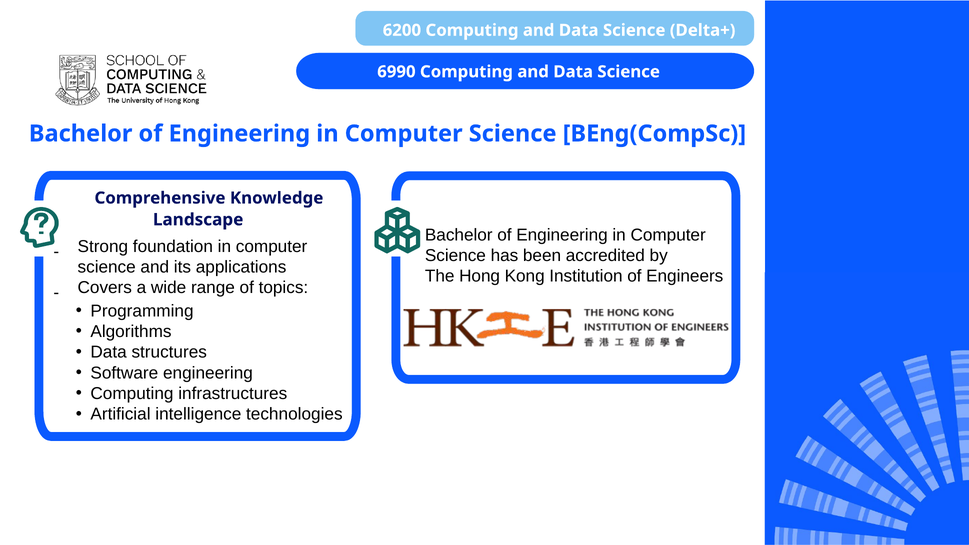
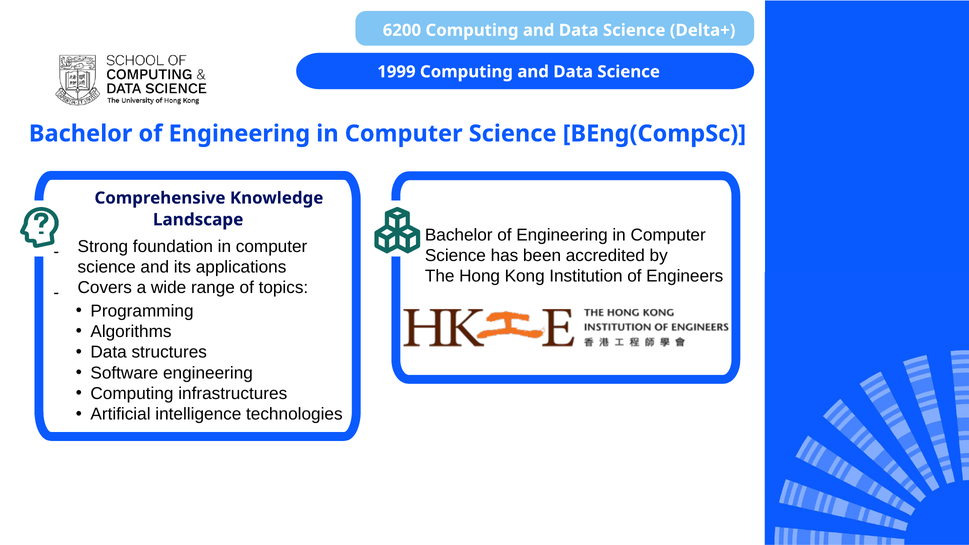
6990: 6990 -> 1999
